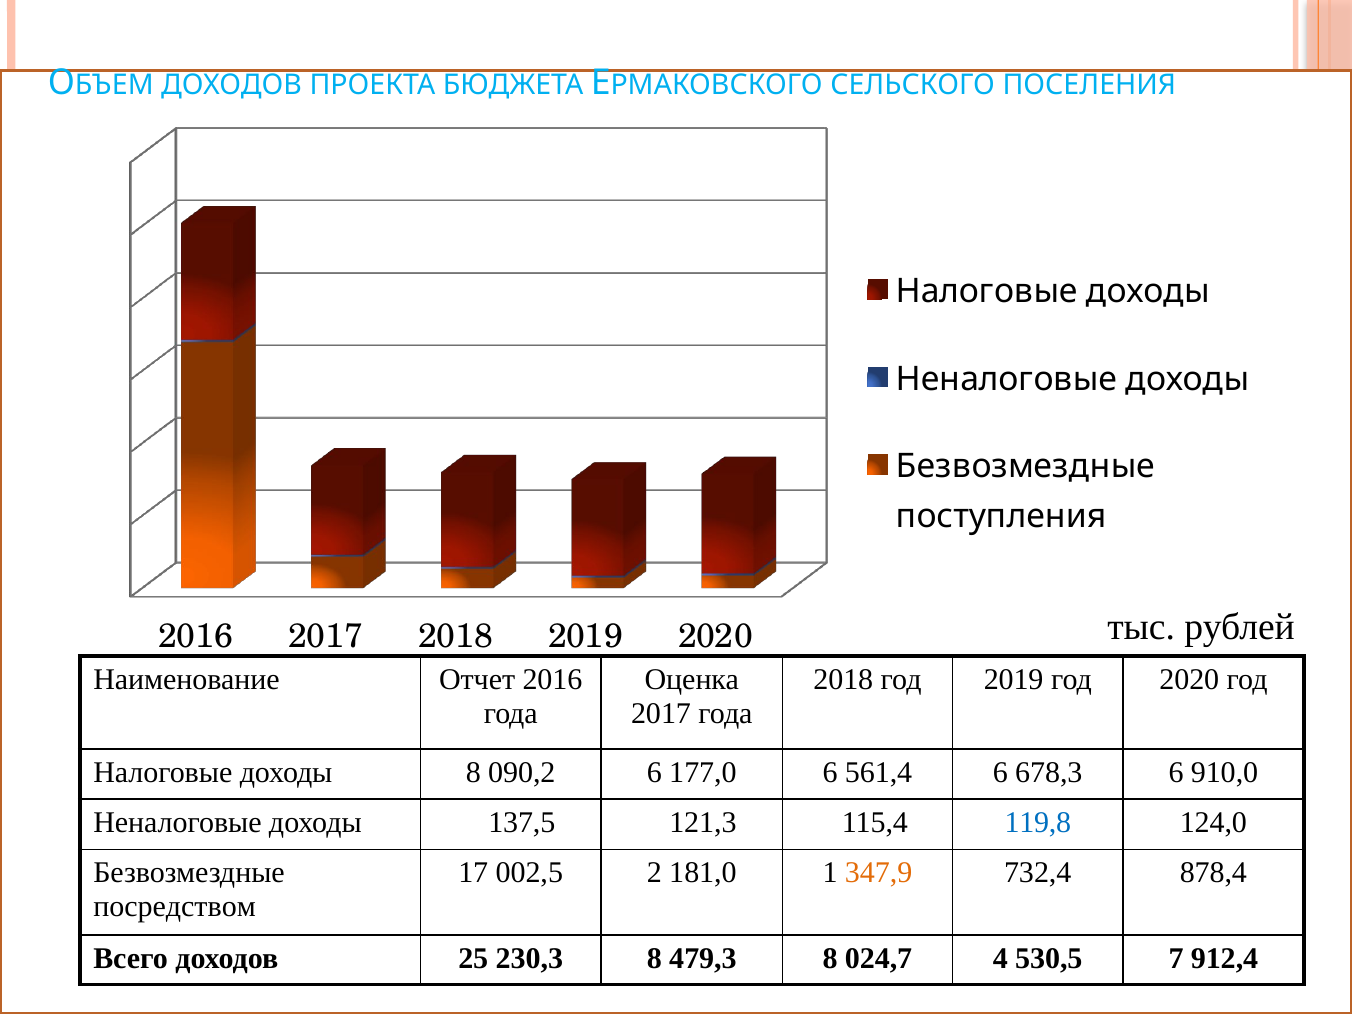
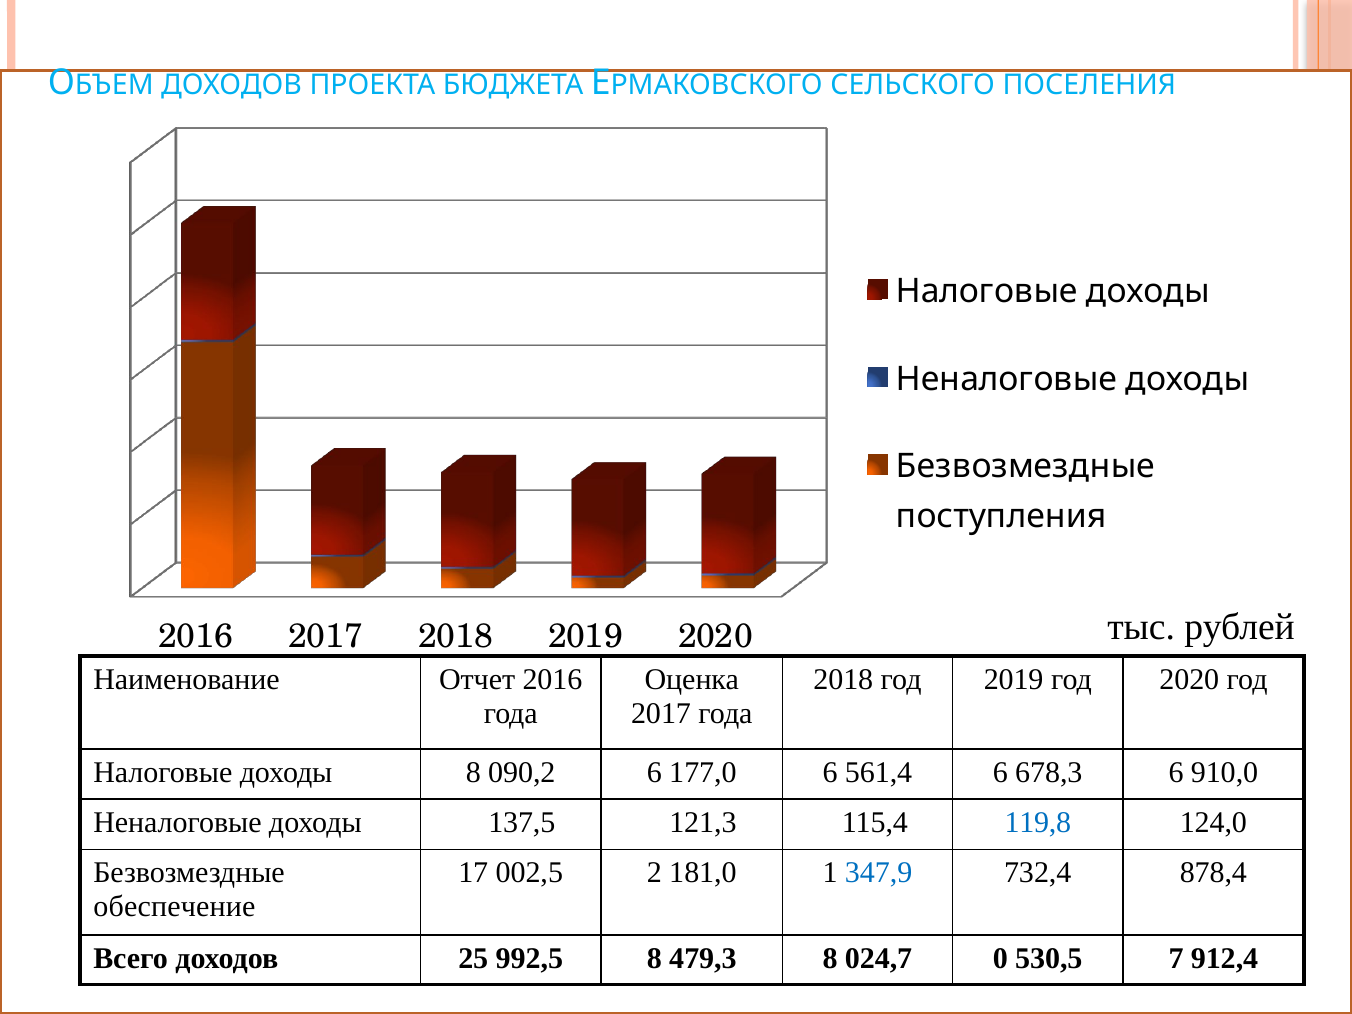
347,9 colour: orange -> blue
посредством: посредством -> обеспечение
230,3: 230,3 -> 992,5
4: 4 -> 0
